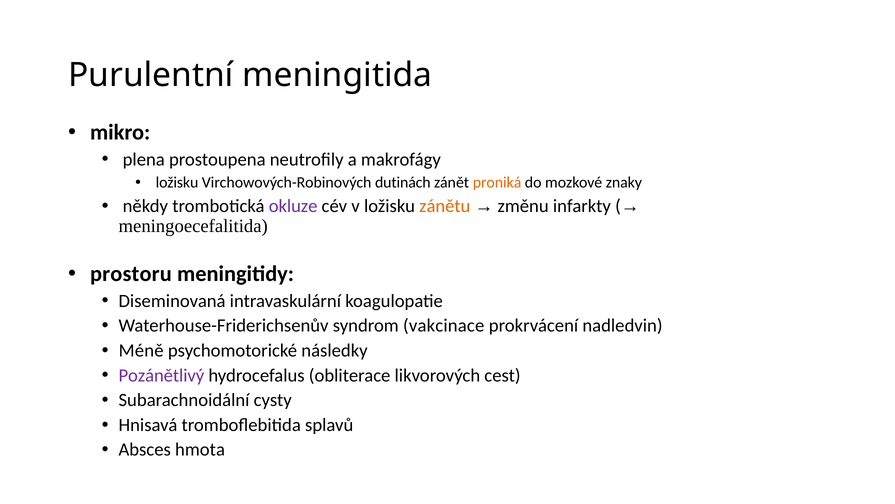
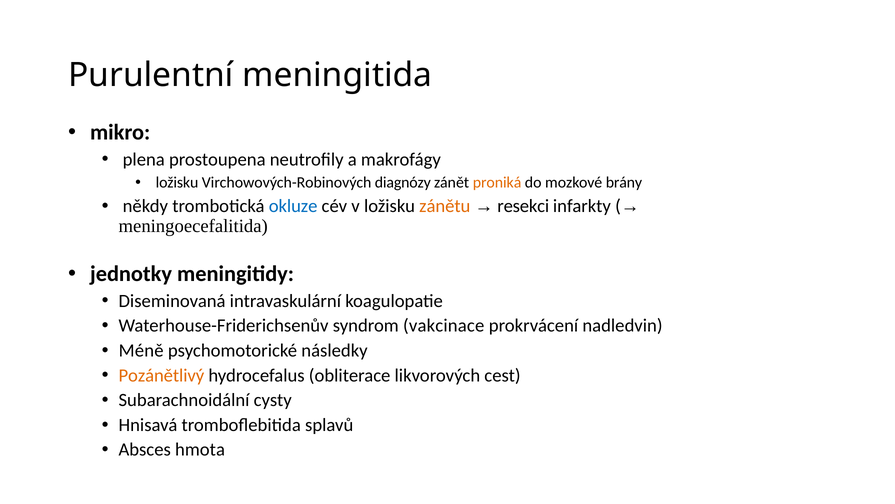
dutinách: dutinách -> diagnózy
znaky: znaky -> brány
okluze colour: purple -> blue
změnu: změnu -> resekci
prostoru: prostoru -> jednotky
Pozánětlivý colour: purple -> orange
